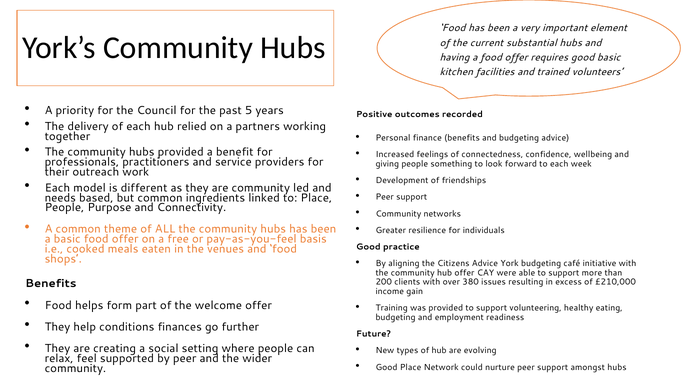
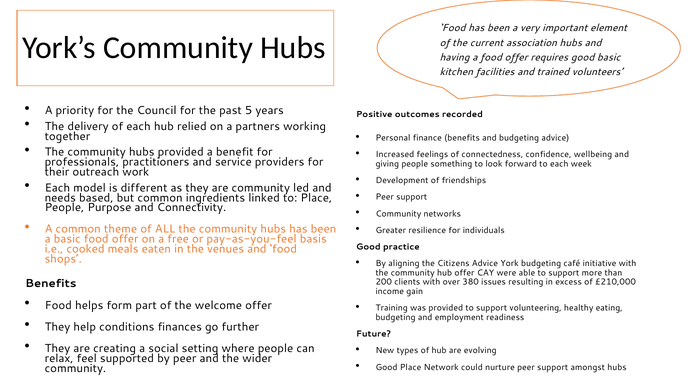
substantial: substantial -> association
